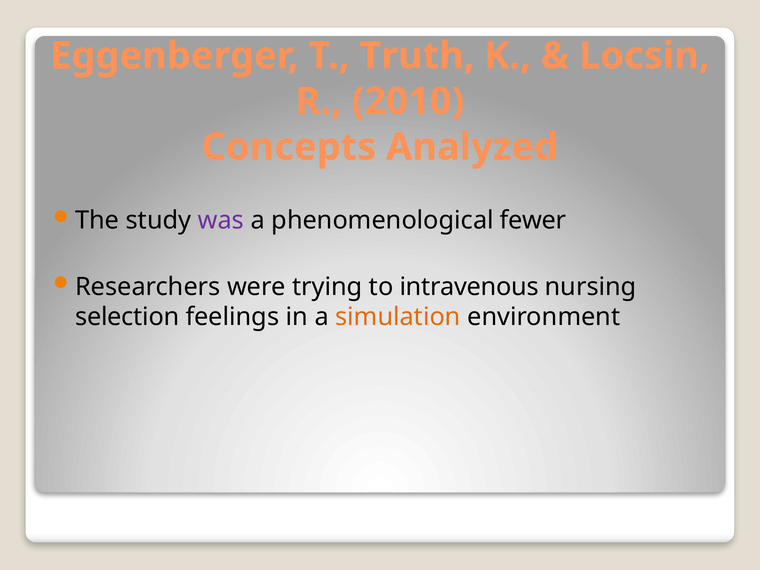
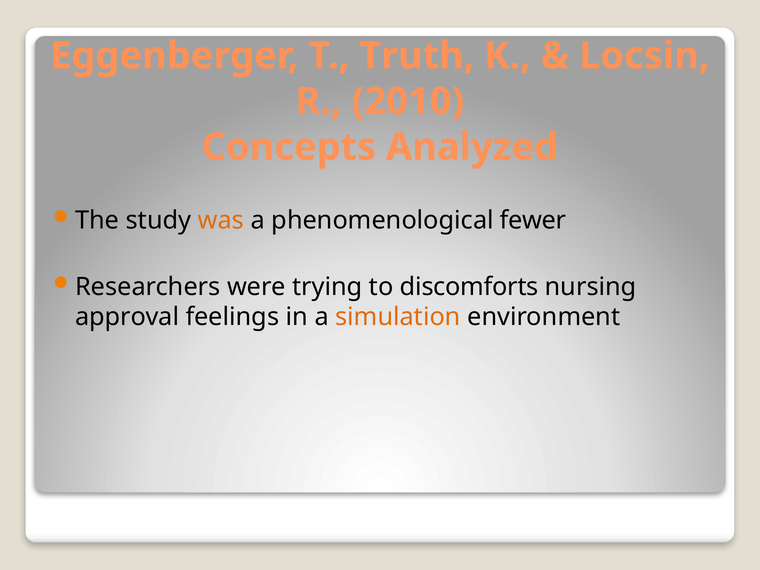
was colour: purple -> orange
intravenous: intravenous -> discomforts
selection: selection -> approval
